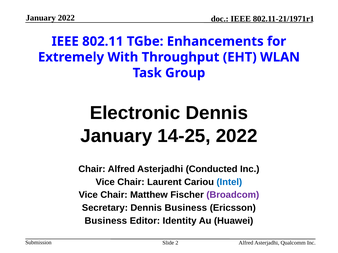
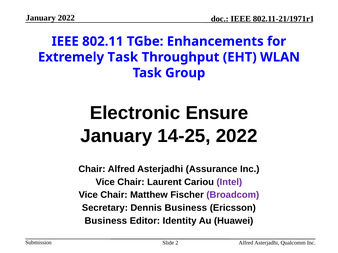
Extremely With: With -> Task
Electronic Dennis: Dennis -> Ensure
Conducted: Conducted -> Assurance
Intel colour: blue -> purple
